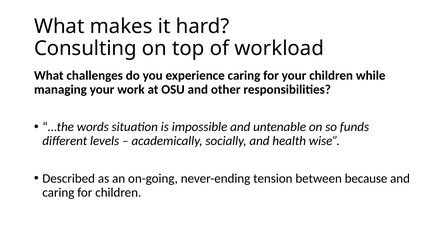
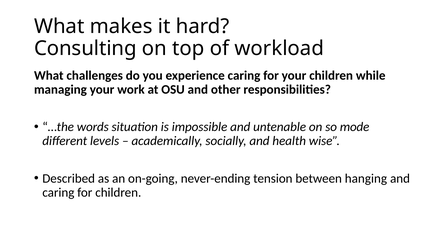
funds: funds -> mode
because: because -> hanging
